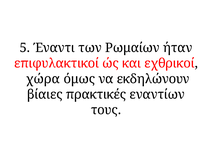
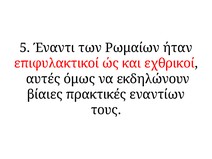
χώρα: χώρα -> αυτές
